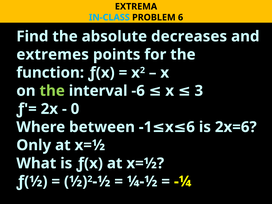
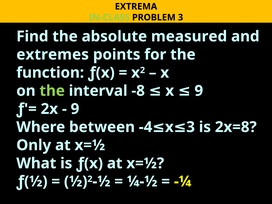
IN-CLASS colour: light blue -> light green
PROBLEM 6: 6 -> 3
decreases: decreases -> measured
-6: -6 -> -8
x 3: 3 -> 9
0 at (75, 109): 0 -> 9
-1: -1 -> -4
x 6: 6 -> 3
2x=6: 2x=6 -> 2x=8
